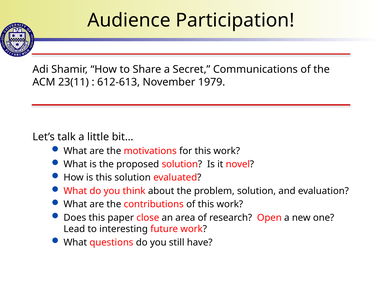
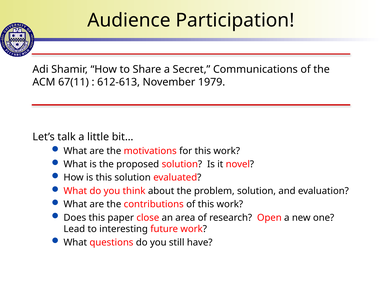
23(11: 23(11 -> 67(11
